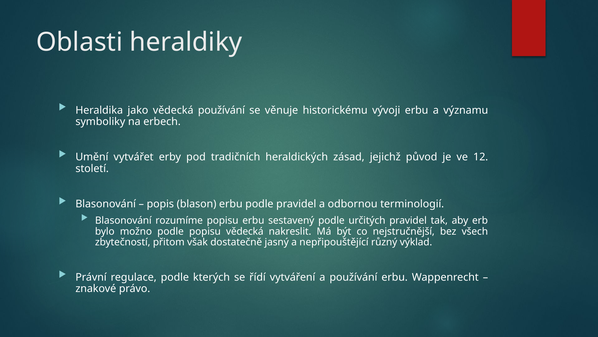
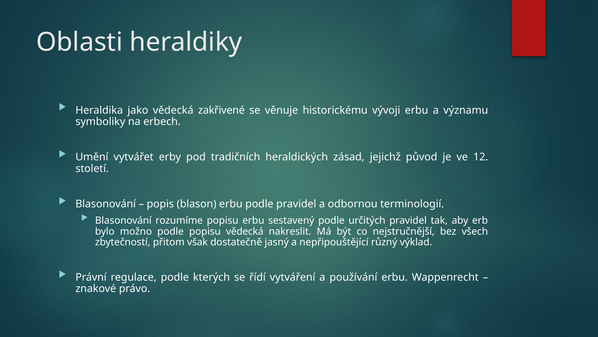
vědecká používání: používání -> zakřivené
